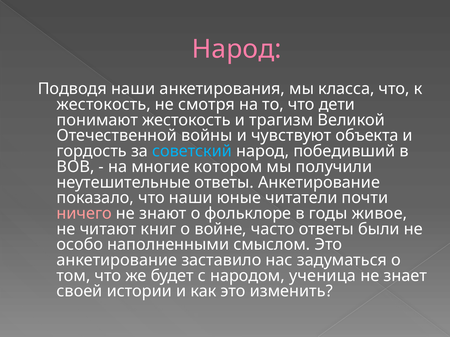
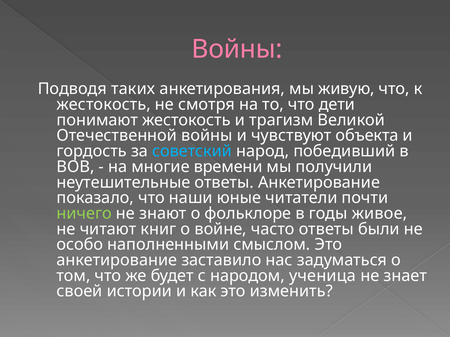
Народ at (237, 49): Народ -> Войны
Подводя наши: наши -> таких
класса: класса -> живую
котором: котором -> времени
ничего colour: pink -> light green
